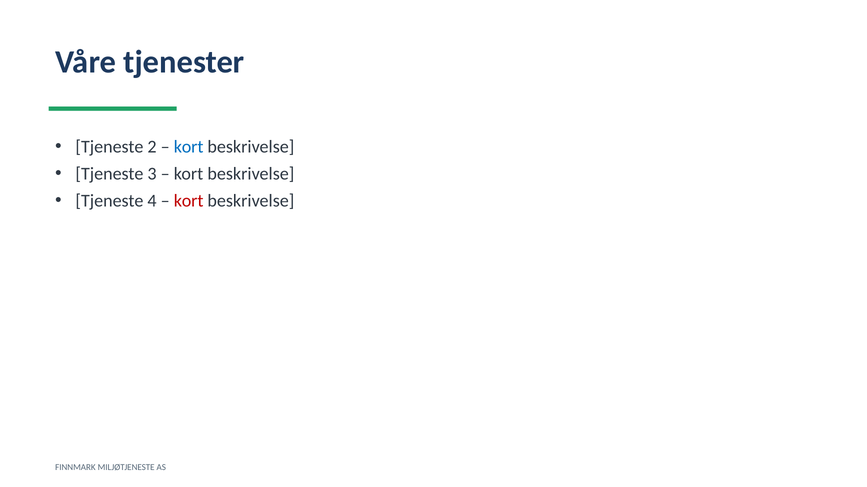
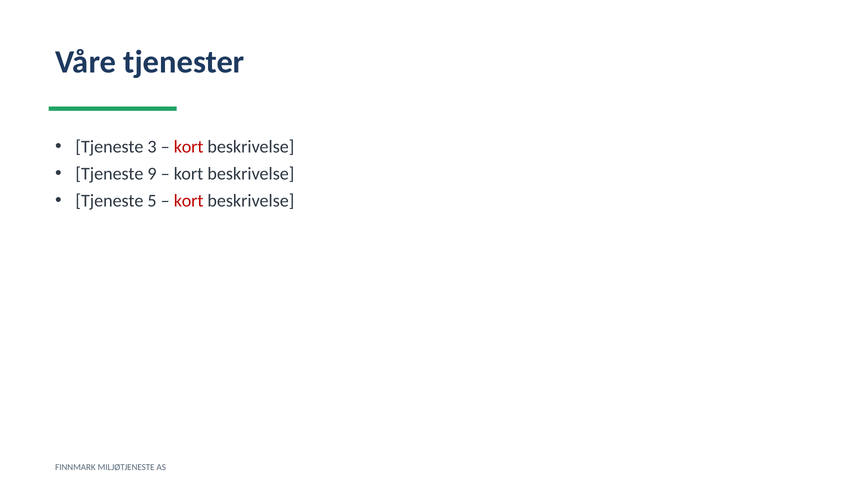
2: 2 -> 3
kort at (189, 147) colour: blue -> red
3: 3 -> 9
4: 4 -> 5
